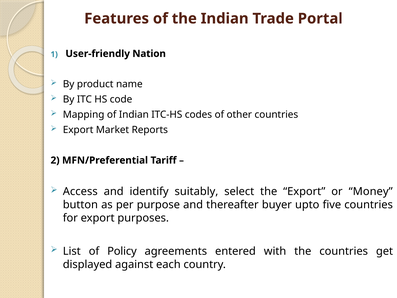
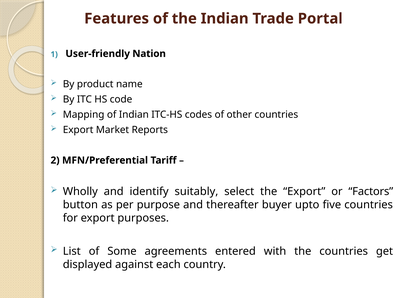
Access: Access -> Wholly
Money: Money -> Factors
Policy: Policy -> Some
